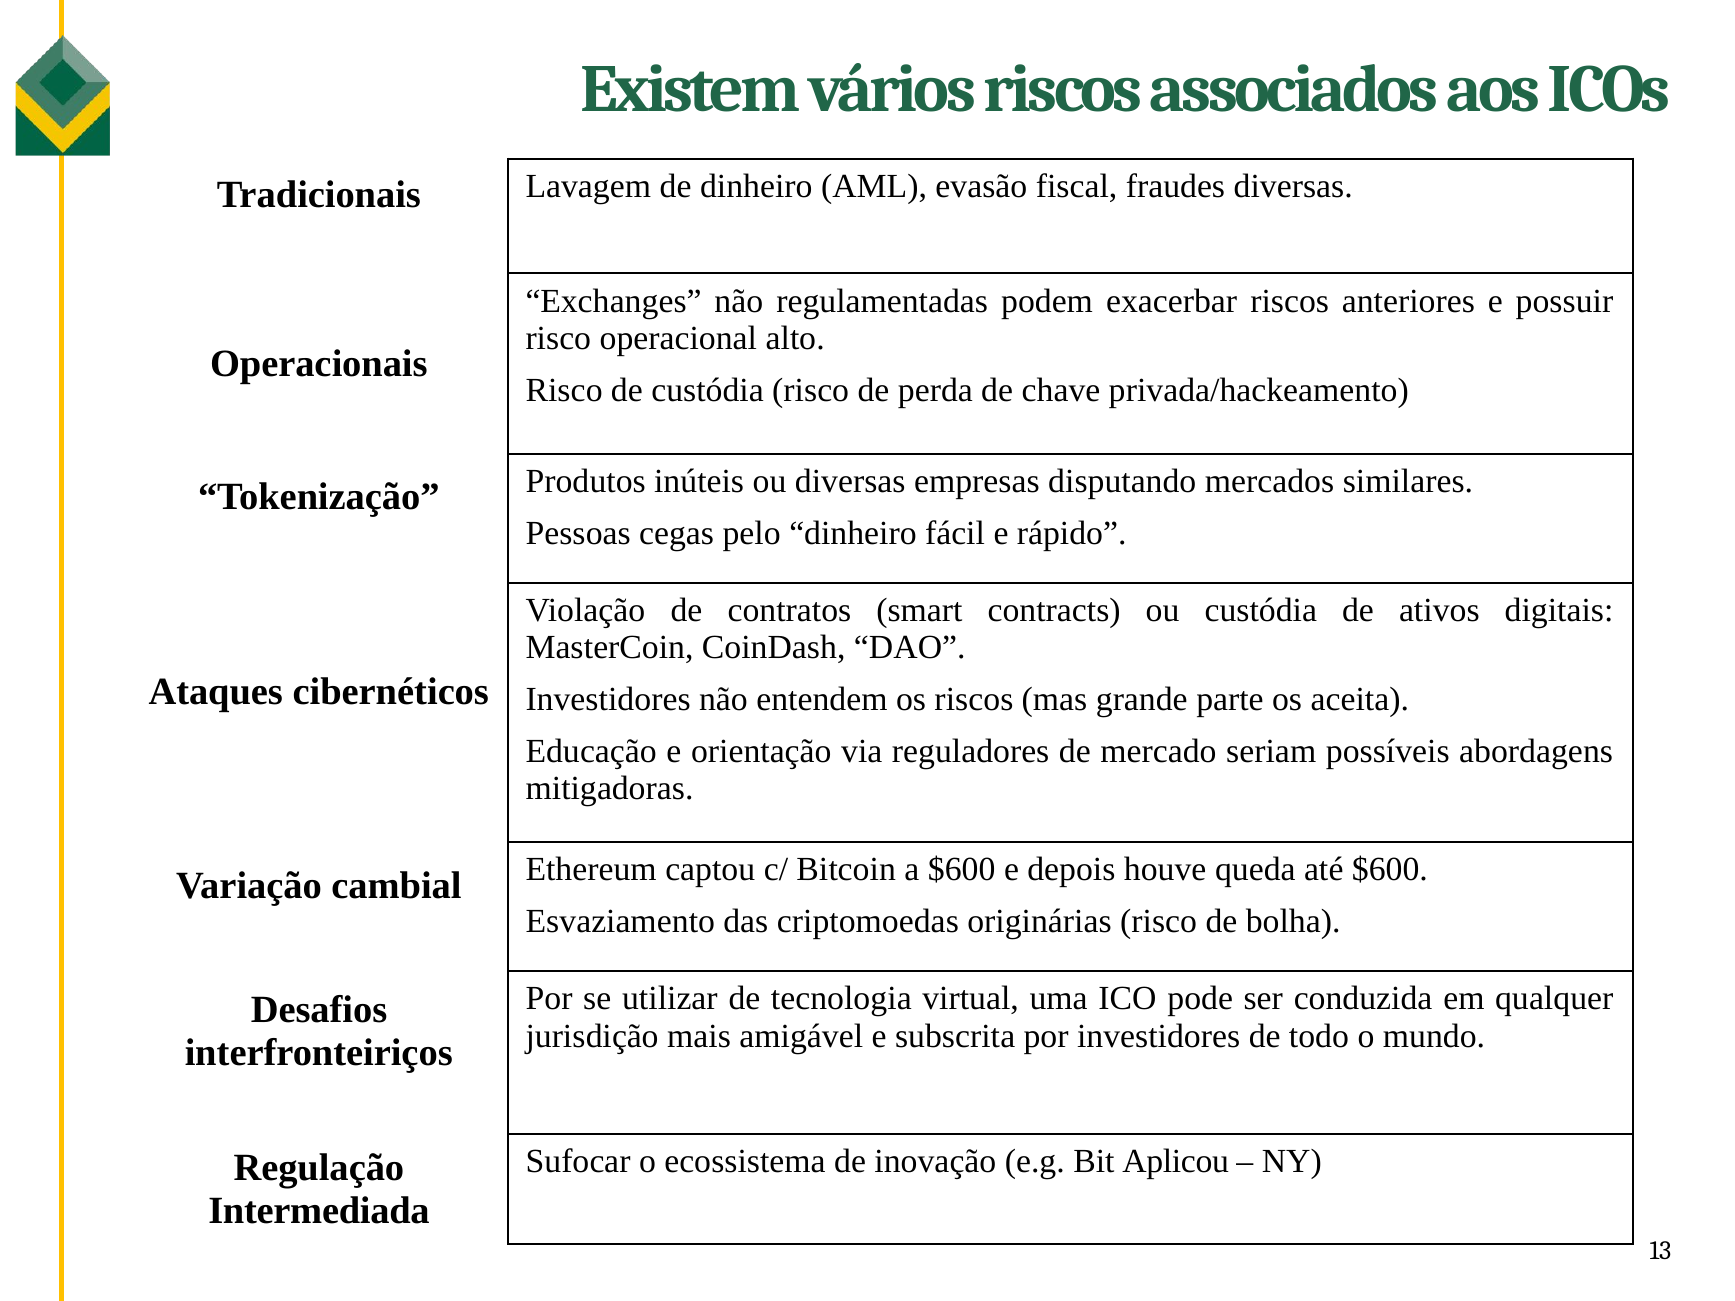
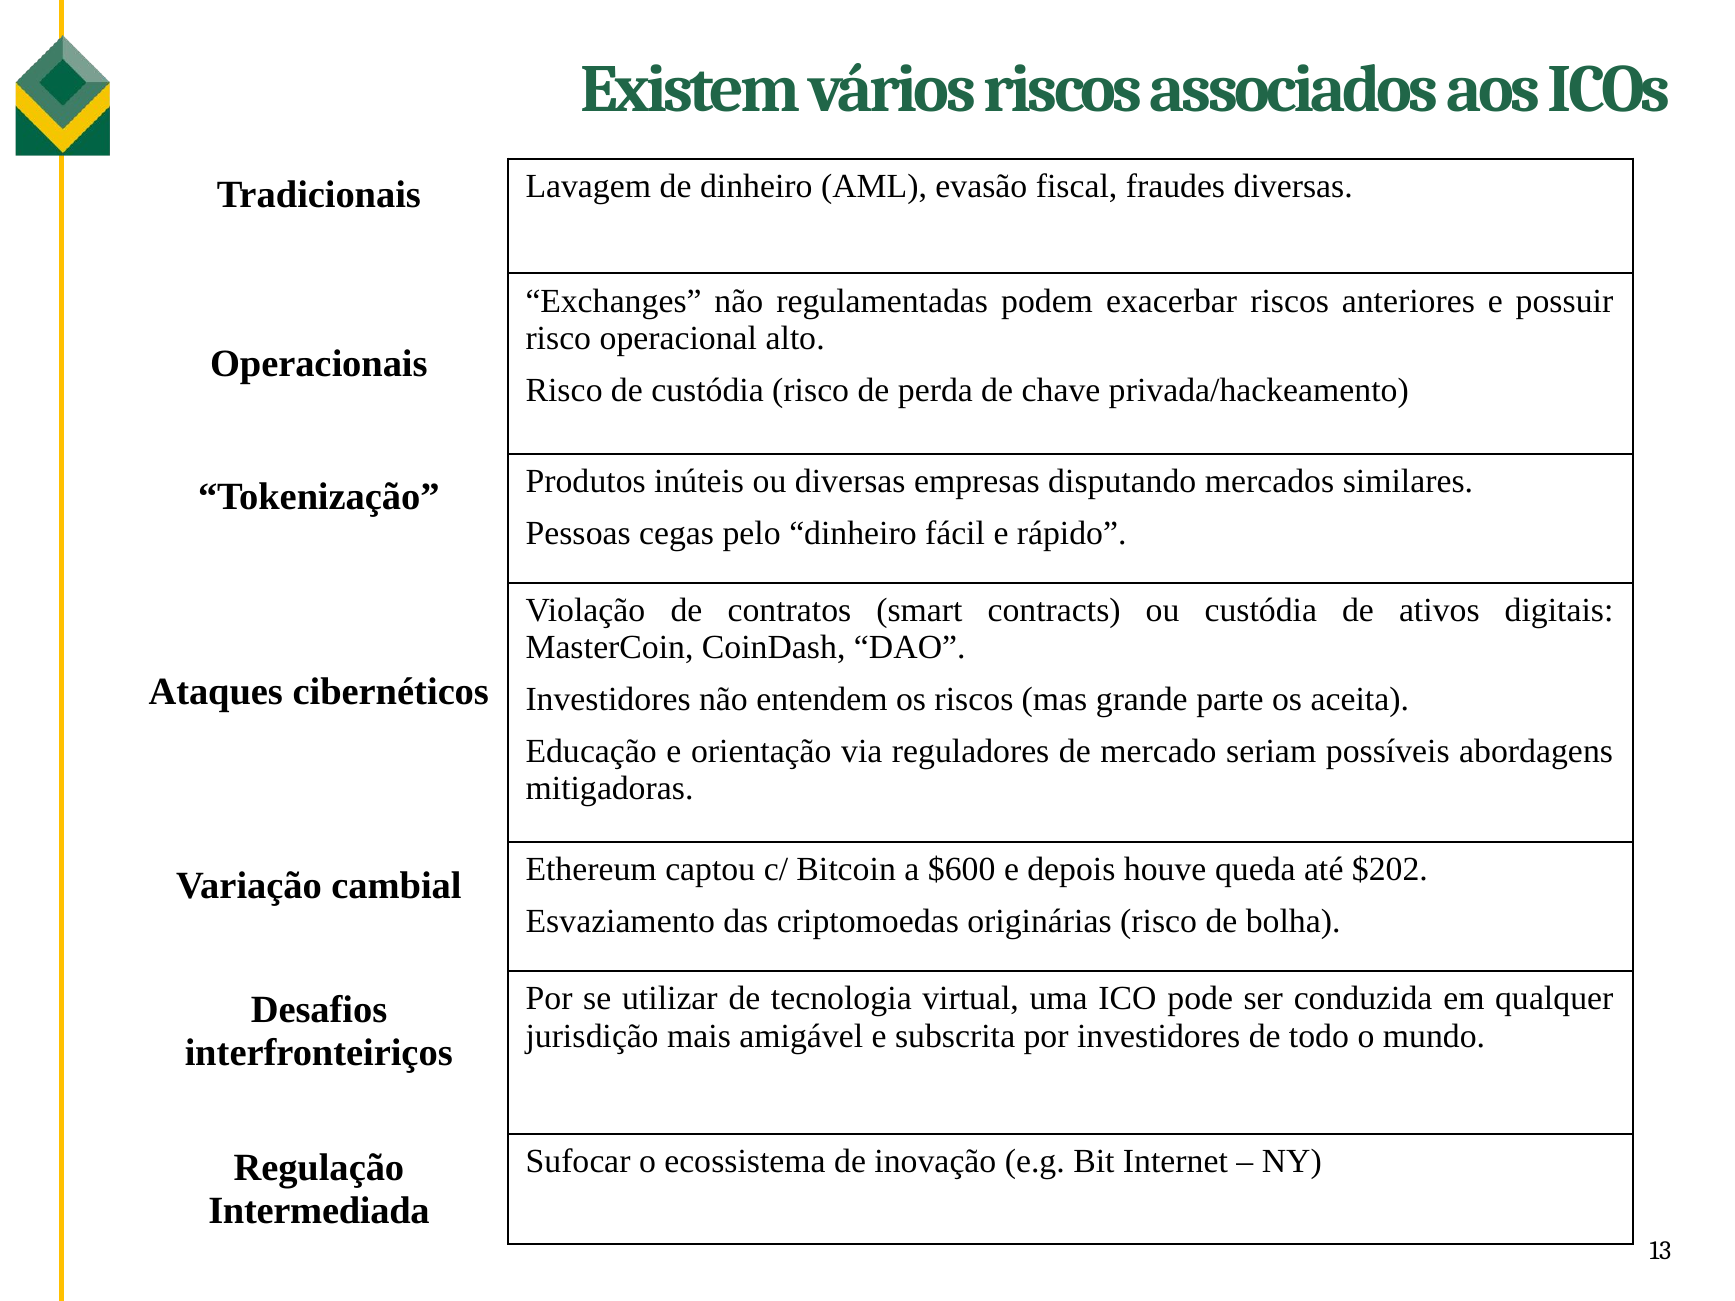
até $600: $600 -> $202
Aplicou: Aplicou -> Internet
